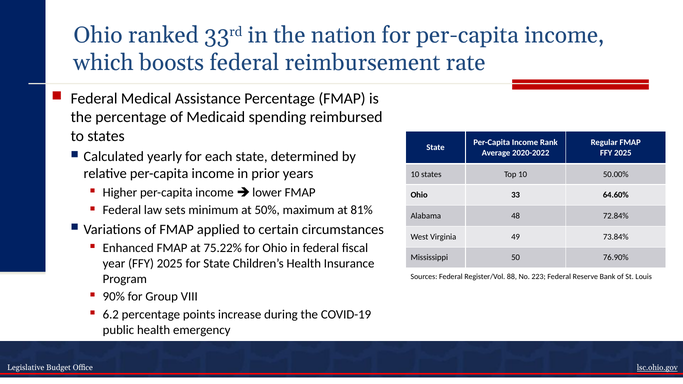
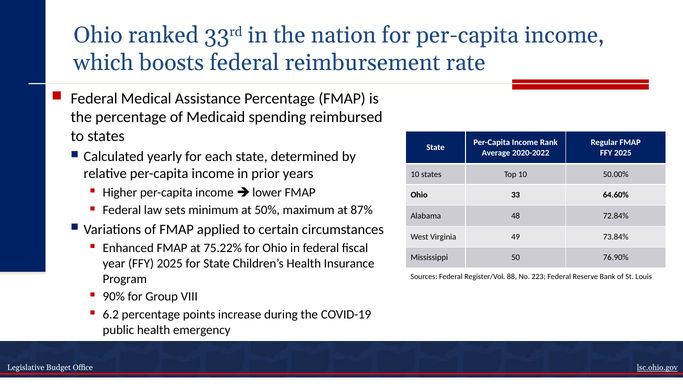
81%: 81% -> 87%
